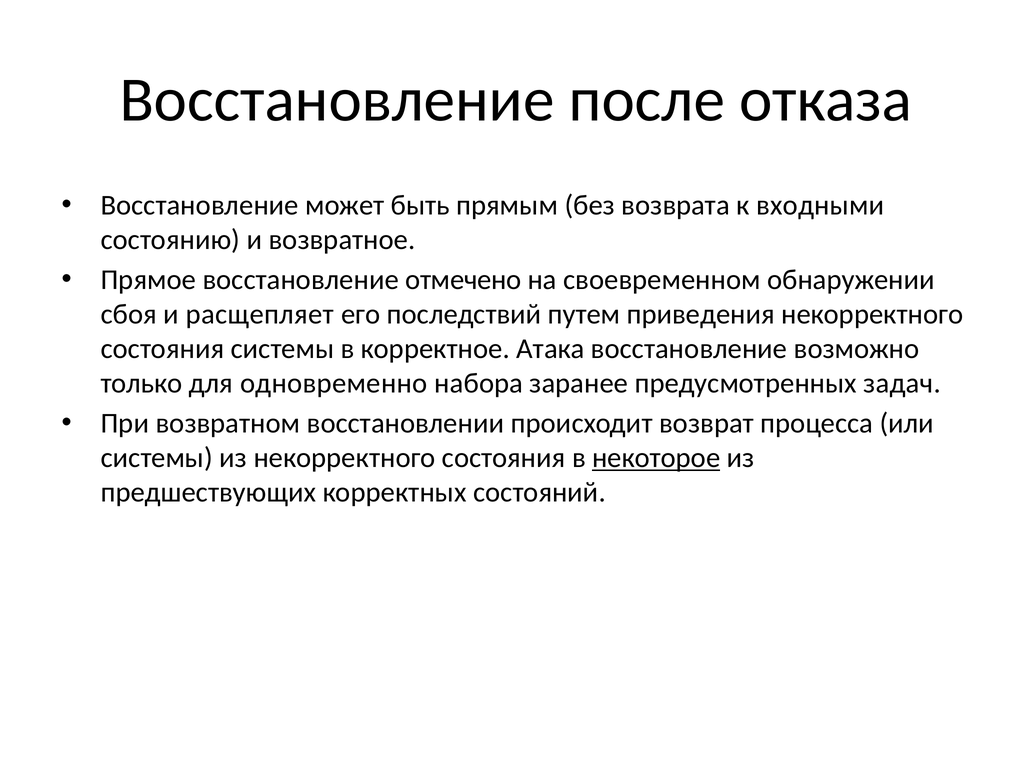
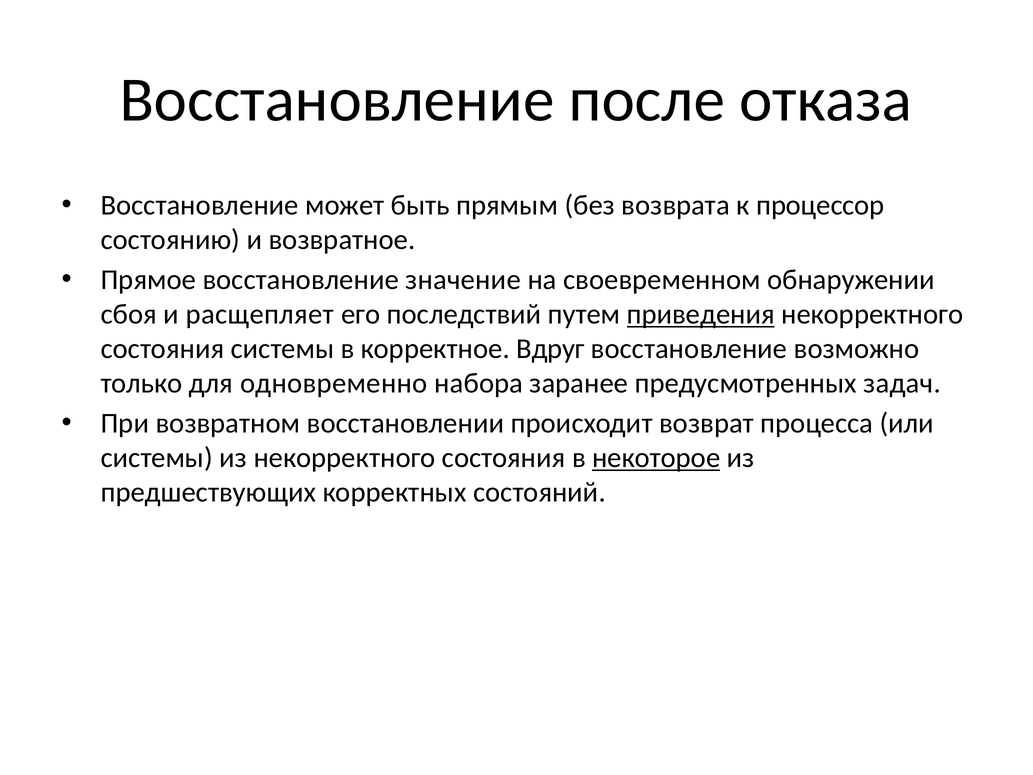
входными: входными -> процессор
отмечено: отмечено -> значение
приведения underline: none -> present
Атака: Атака -> Вдруг
